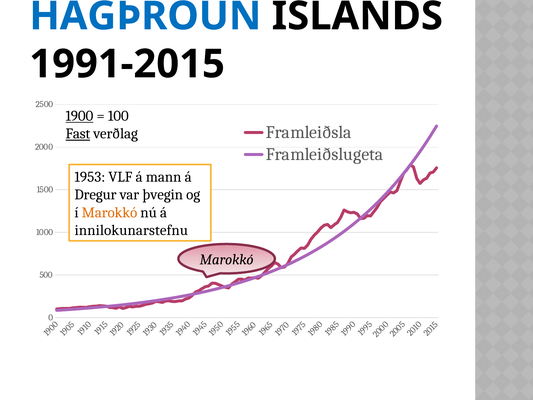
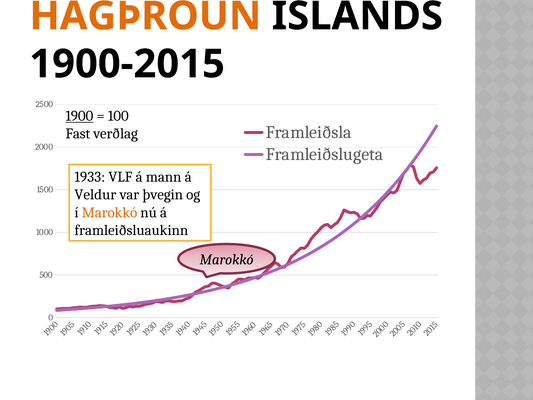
HAGÞRÓUN colour: blue -> orange
1991-2015: 1991-2015 -> 1900-2015
Fast underline: present -> none
1953: 1953 -> 1933
Dregur: Dregur -> Veldur
innilokunarstefnu: innilokunarstefnu -> framleiðsluaukinn
